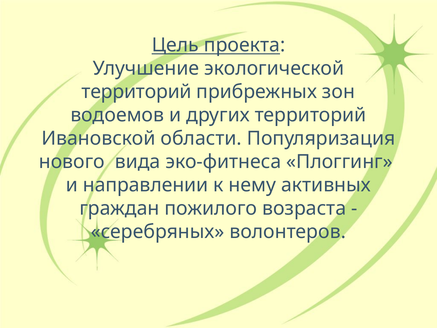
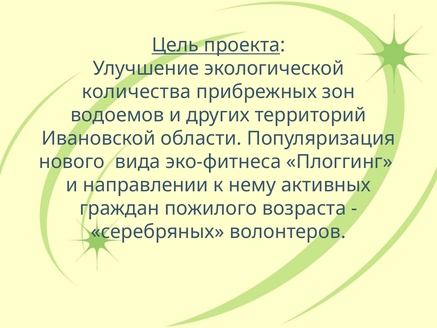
территорий at (137, 92): территорий -> количества
